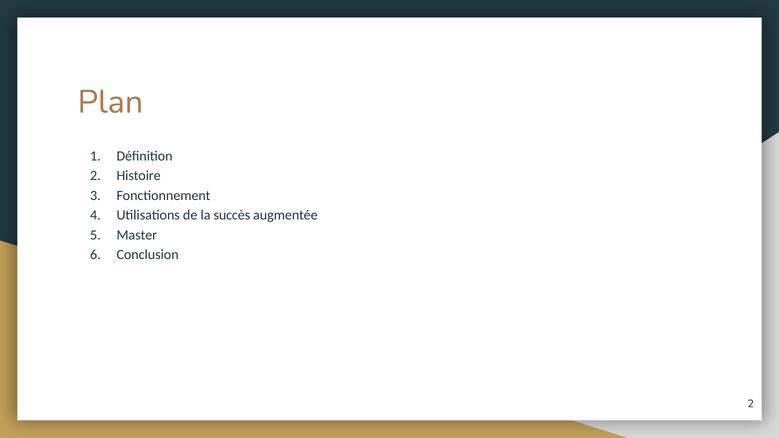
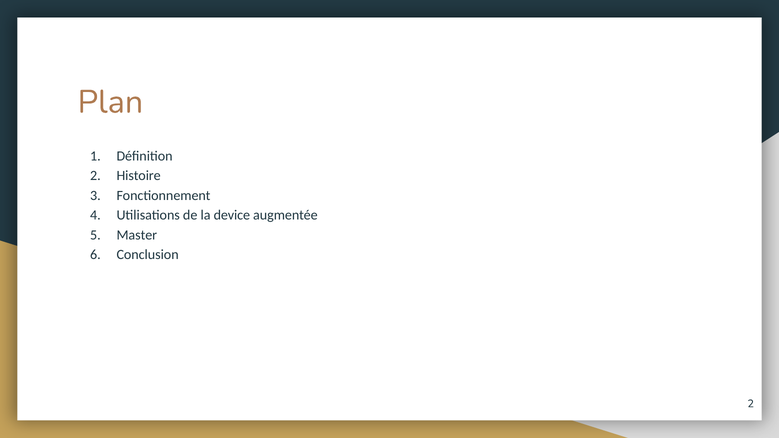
succès: succès -> device
